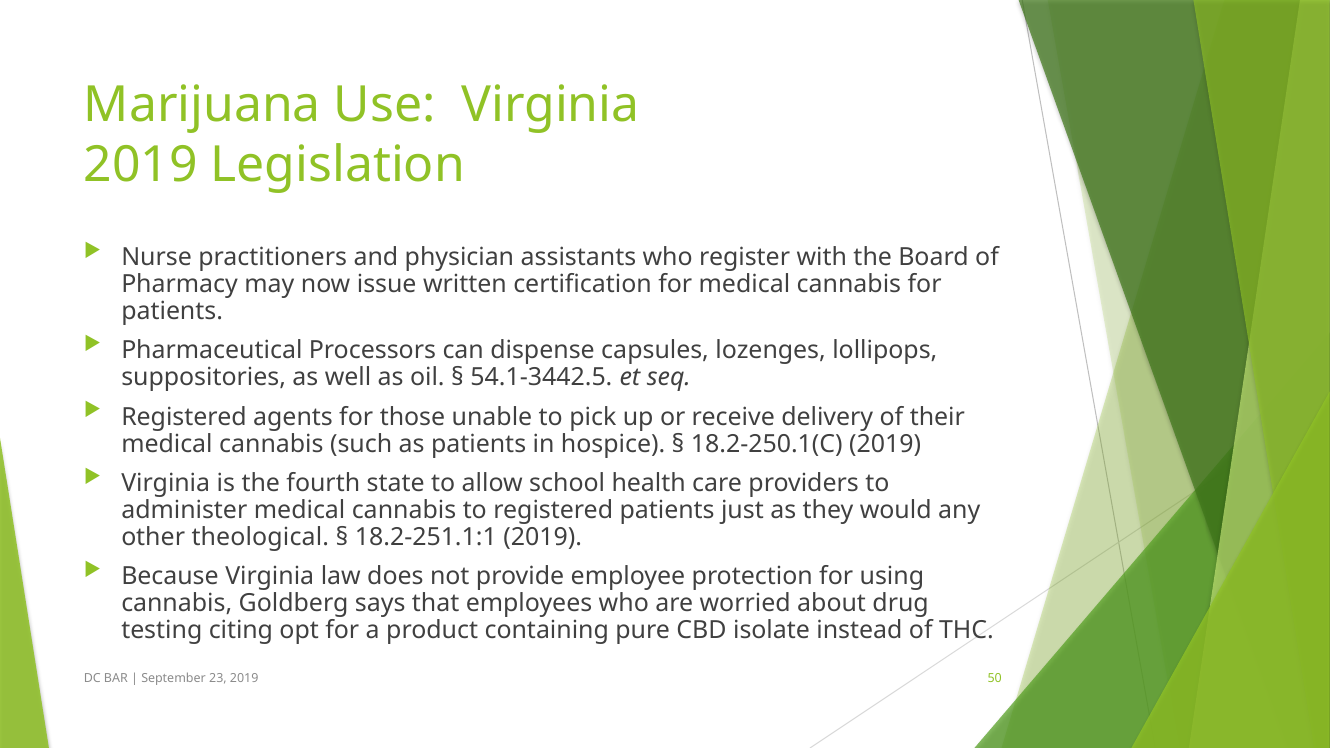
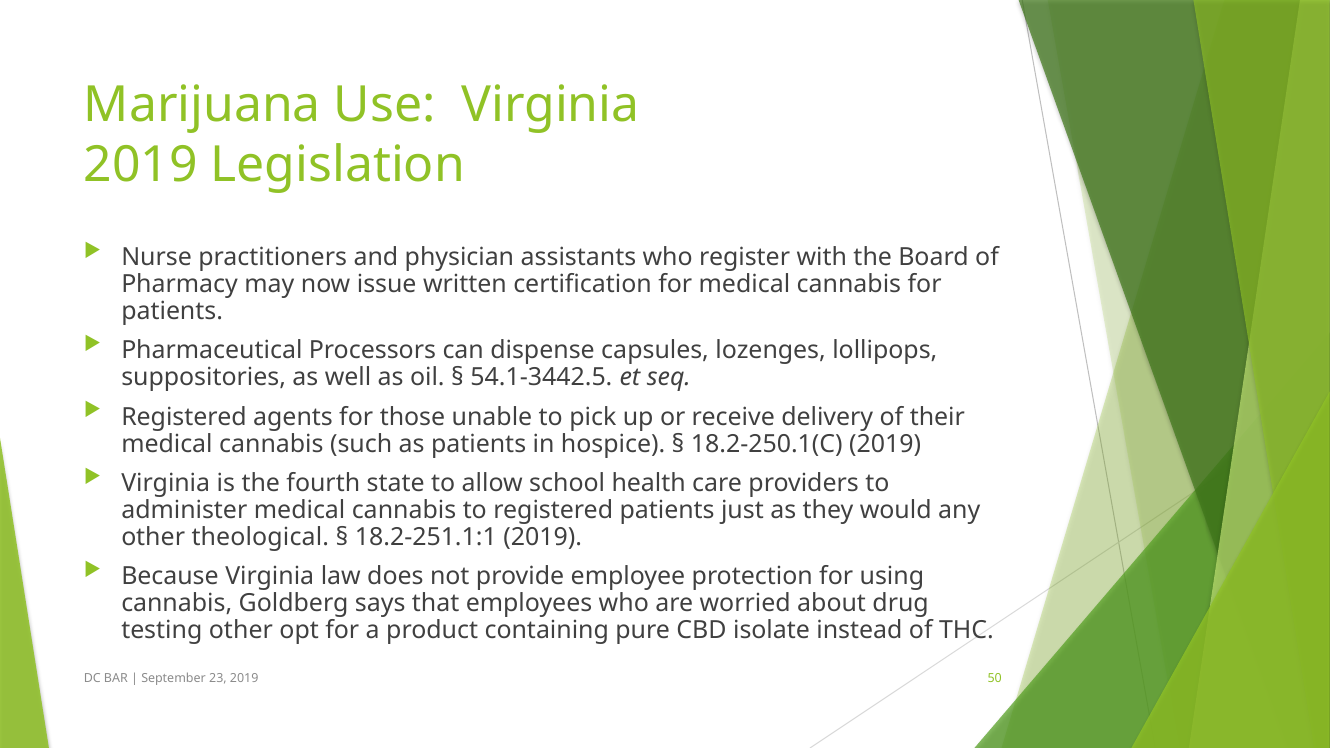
testing citing: citing -> other
